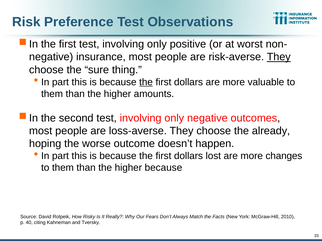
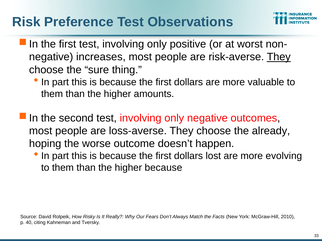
insurance: insurance -> increases
the at (146, 82) underline: present -> none
changes: changes -> evolving
